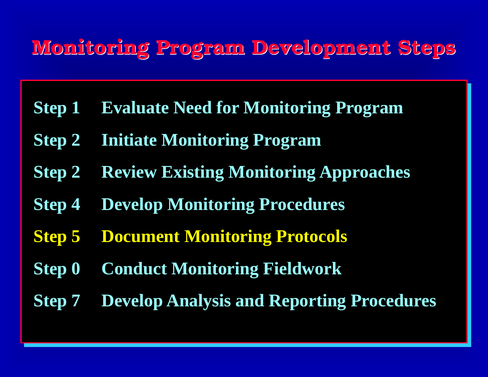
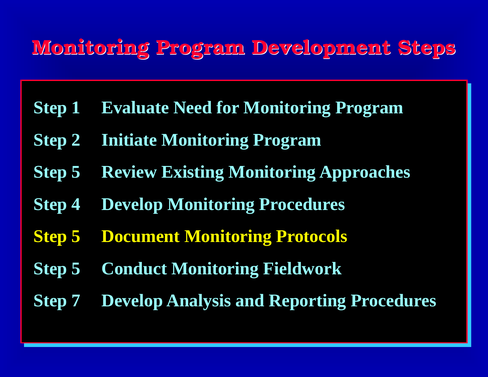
2 at (76, 172): 2 -> 5
0 at (76, 269): 0 -> 5
